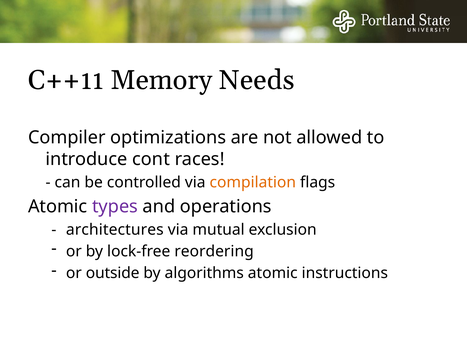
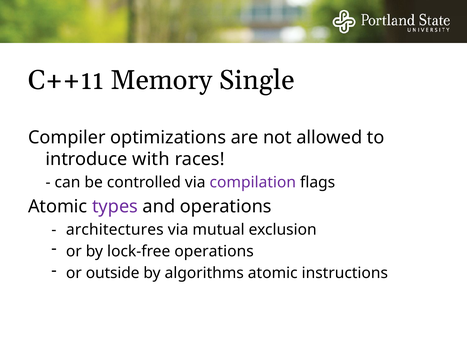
Needs: Needs -> Single
cont: cont -> with
compilation colour: orange -> purple
lock-free reordering: reordering -> operations
